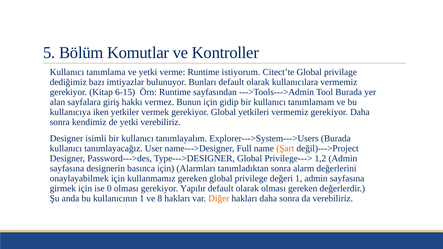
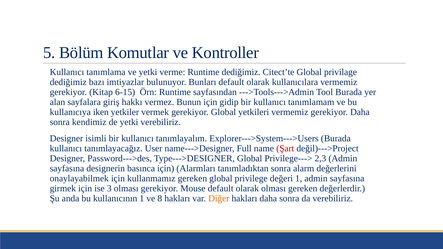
Runtime istiyorum: istiyorum -> dediğimiz
Şart colour: orange -> red
1,2: 1,2 -> 2,3
0: 0 -> 3
Yapılır: Yapılır -> Mouse
